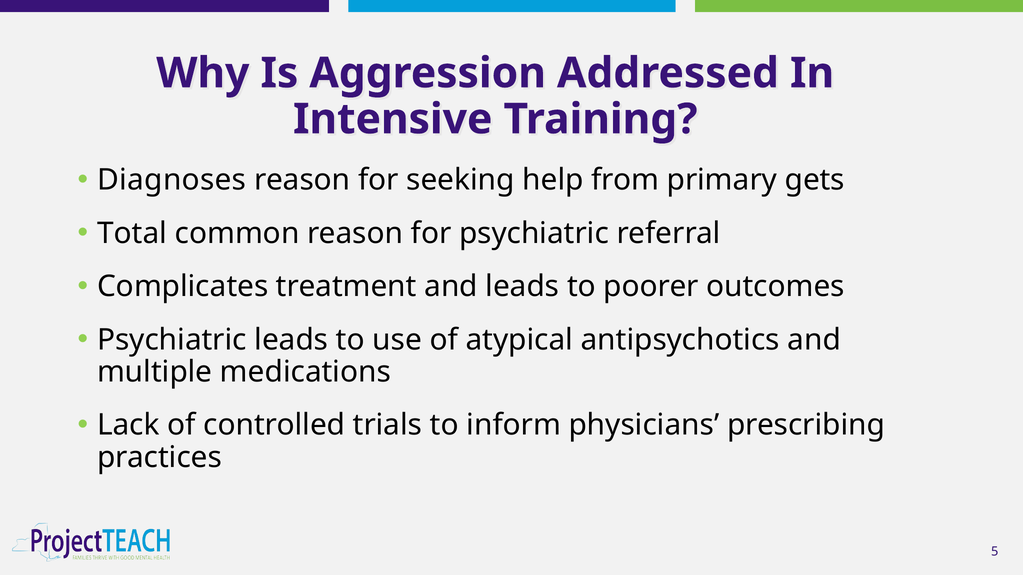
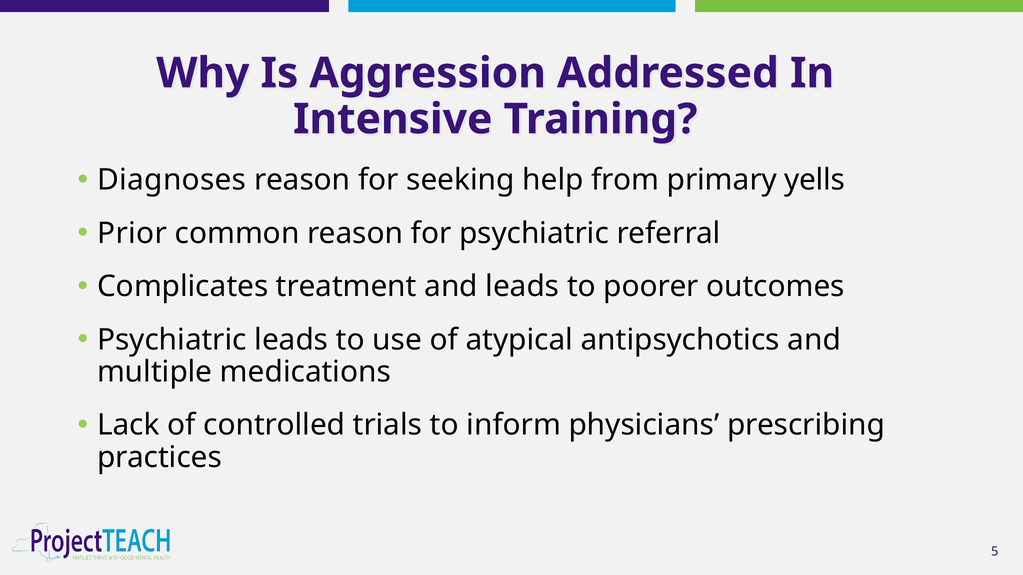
gets: gets -> yells
Total: Total -> Prior
